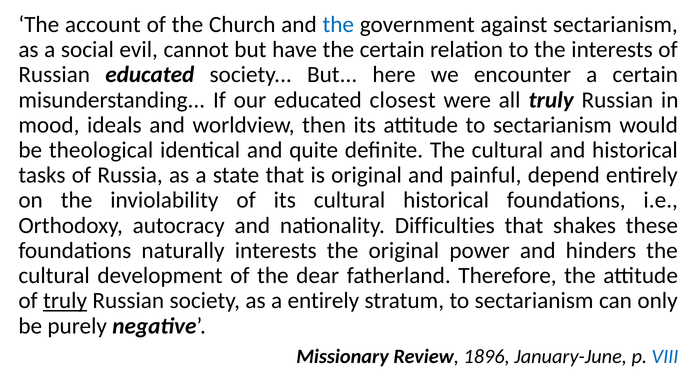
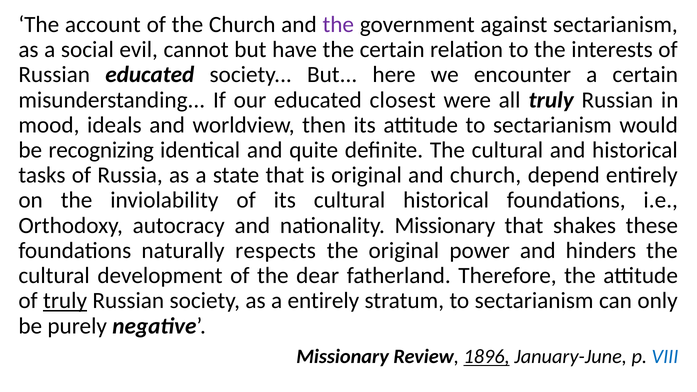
the at (338, 25) colour: blue -> purple
theological: theological -> recognizing
and painful: painful -> church
nationality Difficulties: Difficulties -> Missionary
naturally interests: interests -> respects
1896 underline: none -> present
